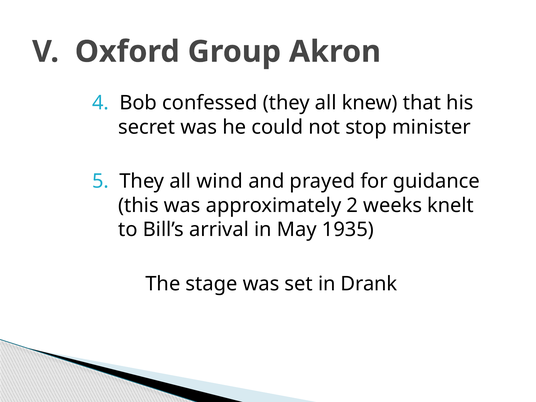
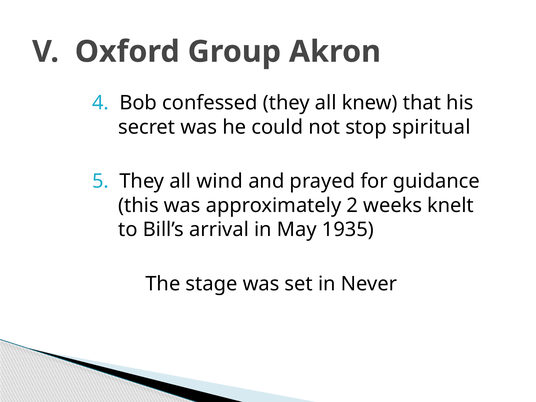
minister: minister -> spiritual
Drank: Drank -> Never
